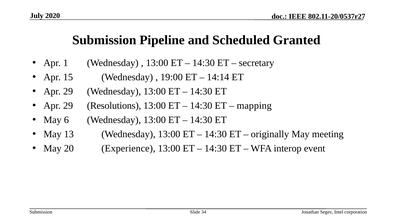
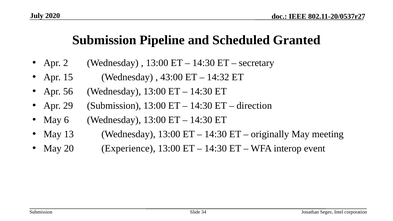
1: 1 -> 2
19:00: 19:00 -> 43:00
14:14: 14:14 -> 14:32
29 at (68, 91): 29 -> 56
29 Resolutions: Resolutions -> Submission
mapping: mapping -> direction
